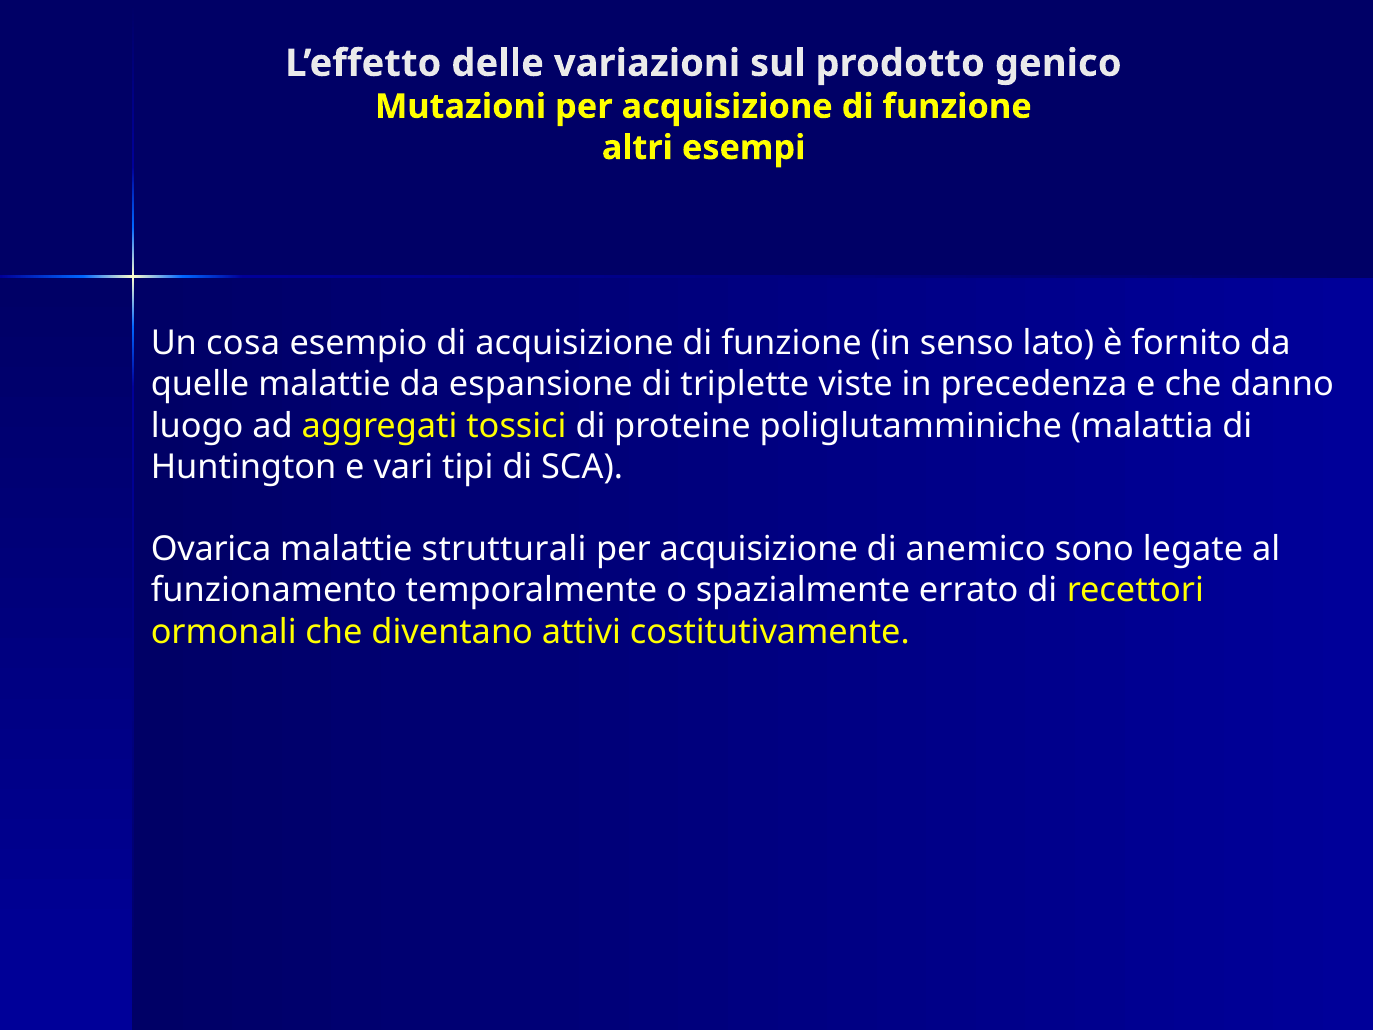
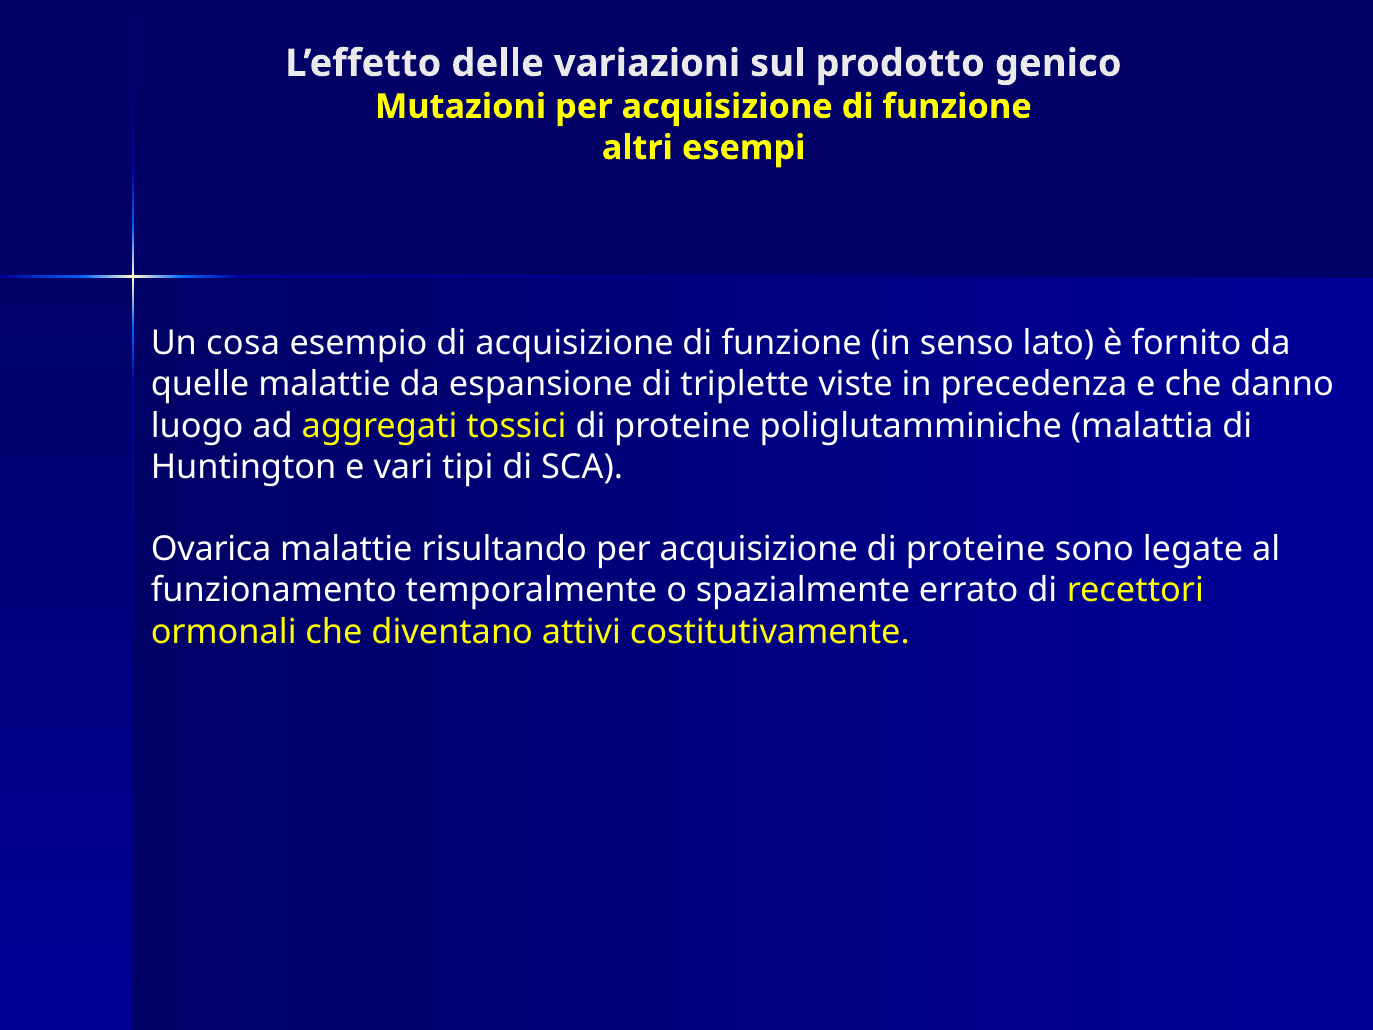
strutturali: strutturali -> risultando
acquisizione di anemico: anemico -> proteine
